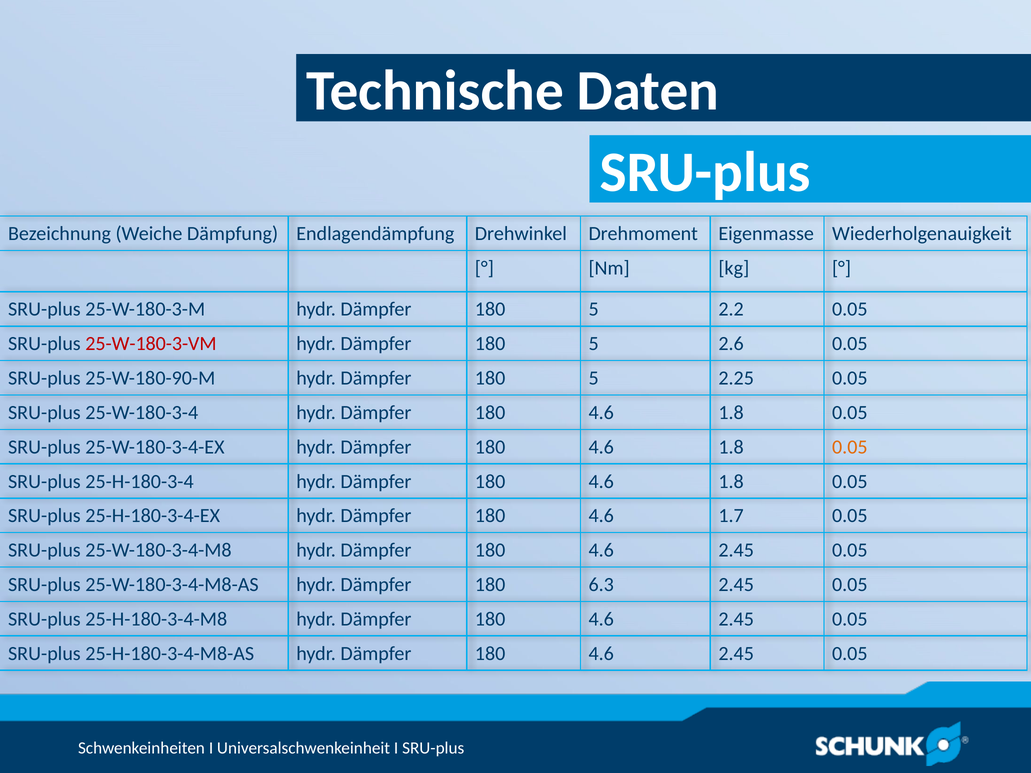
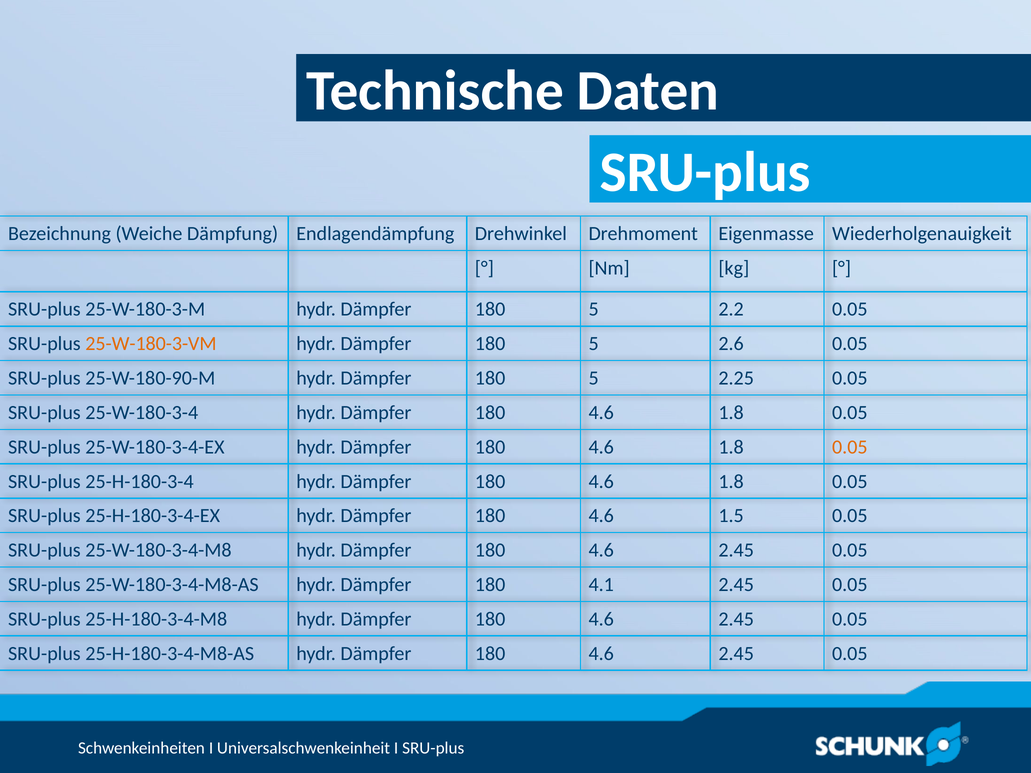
25-W-180-3-VM colour: red -> orange
1.7: 1.7 -> 1.5
6.3: 6.3 -> 4.1
